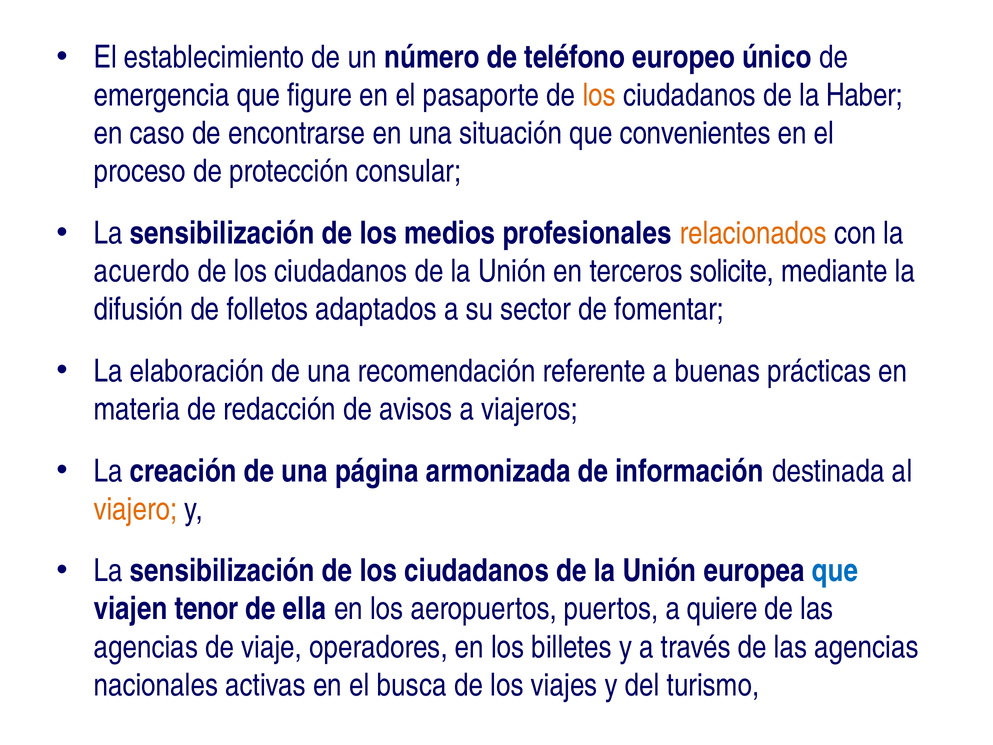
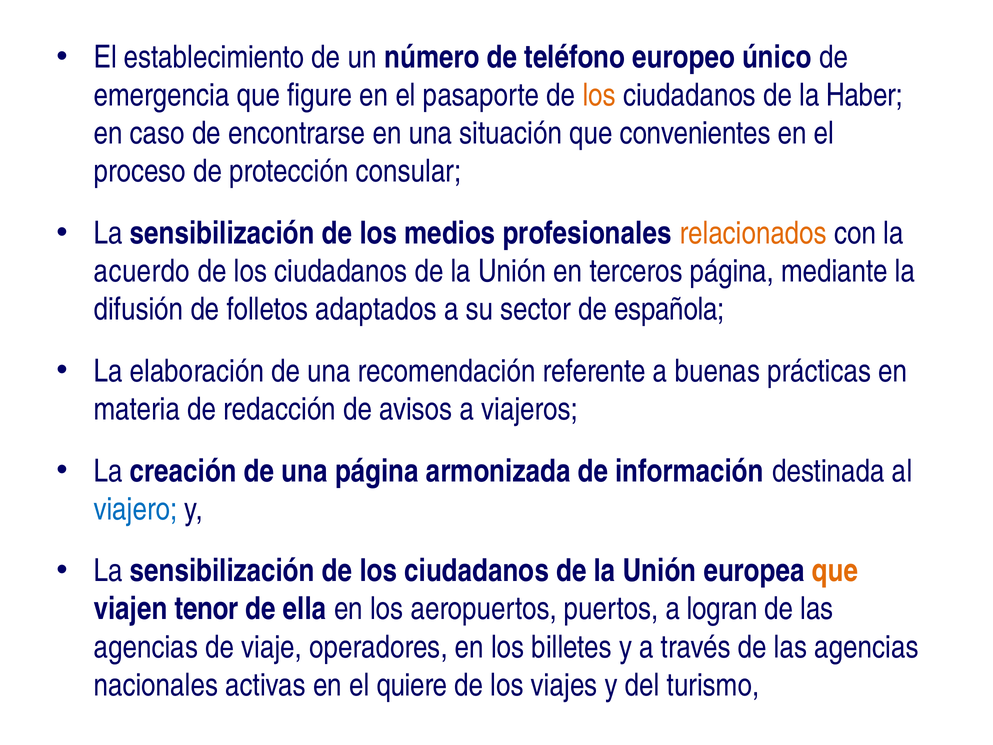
terceros solicite: solicite -> página
fomentar: fomentar -> española
viajero colour: orange -> blue
que at (835, 571) colour: blue -> orange
quiere: quiere -> logran
busca: busca -> quiere
